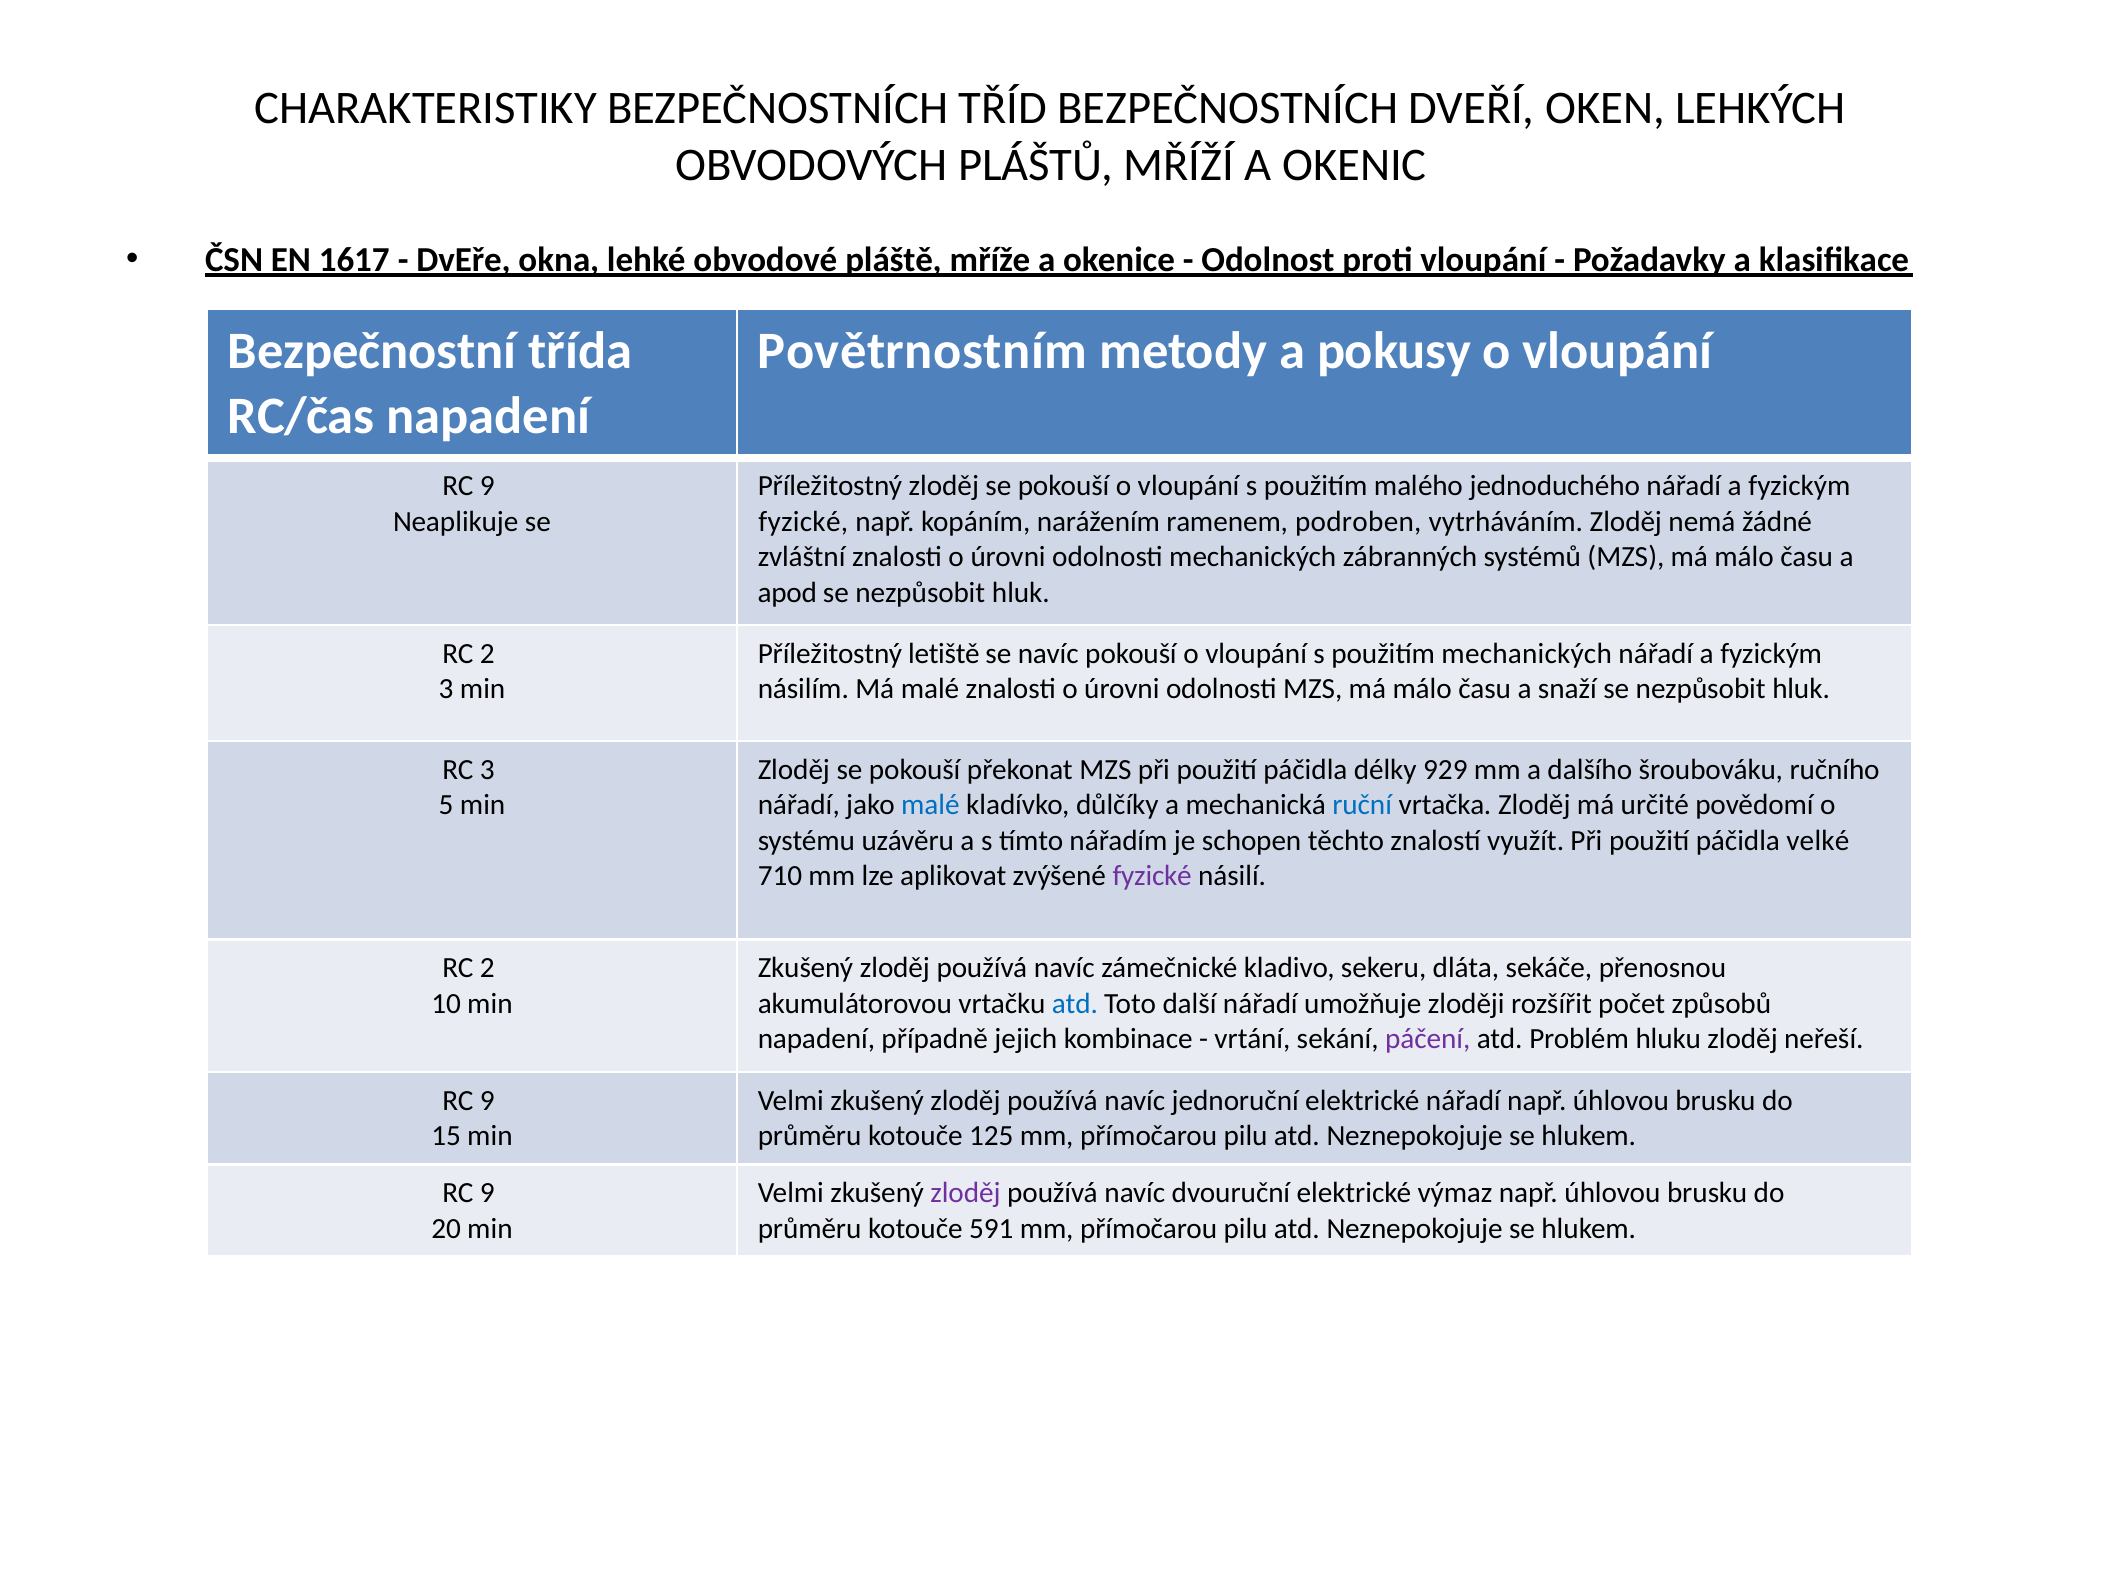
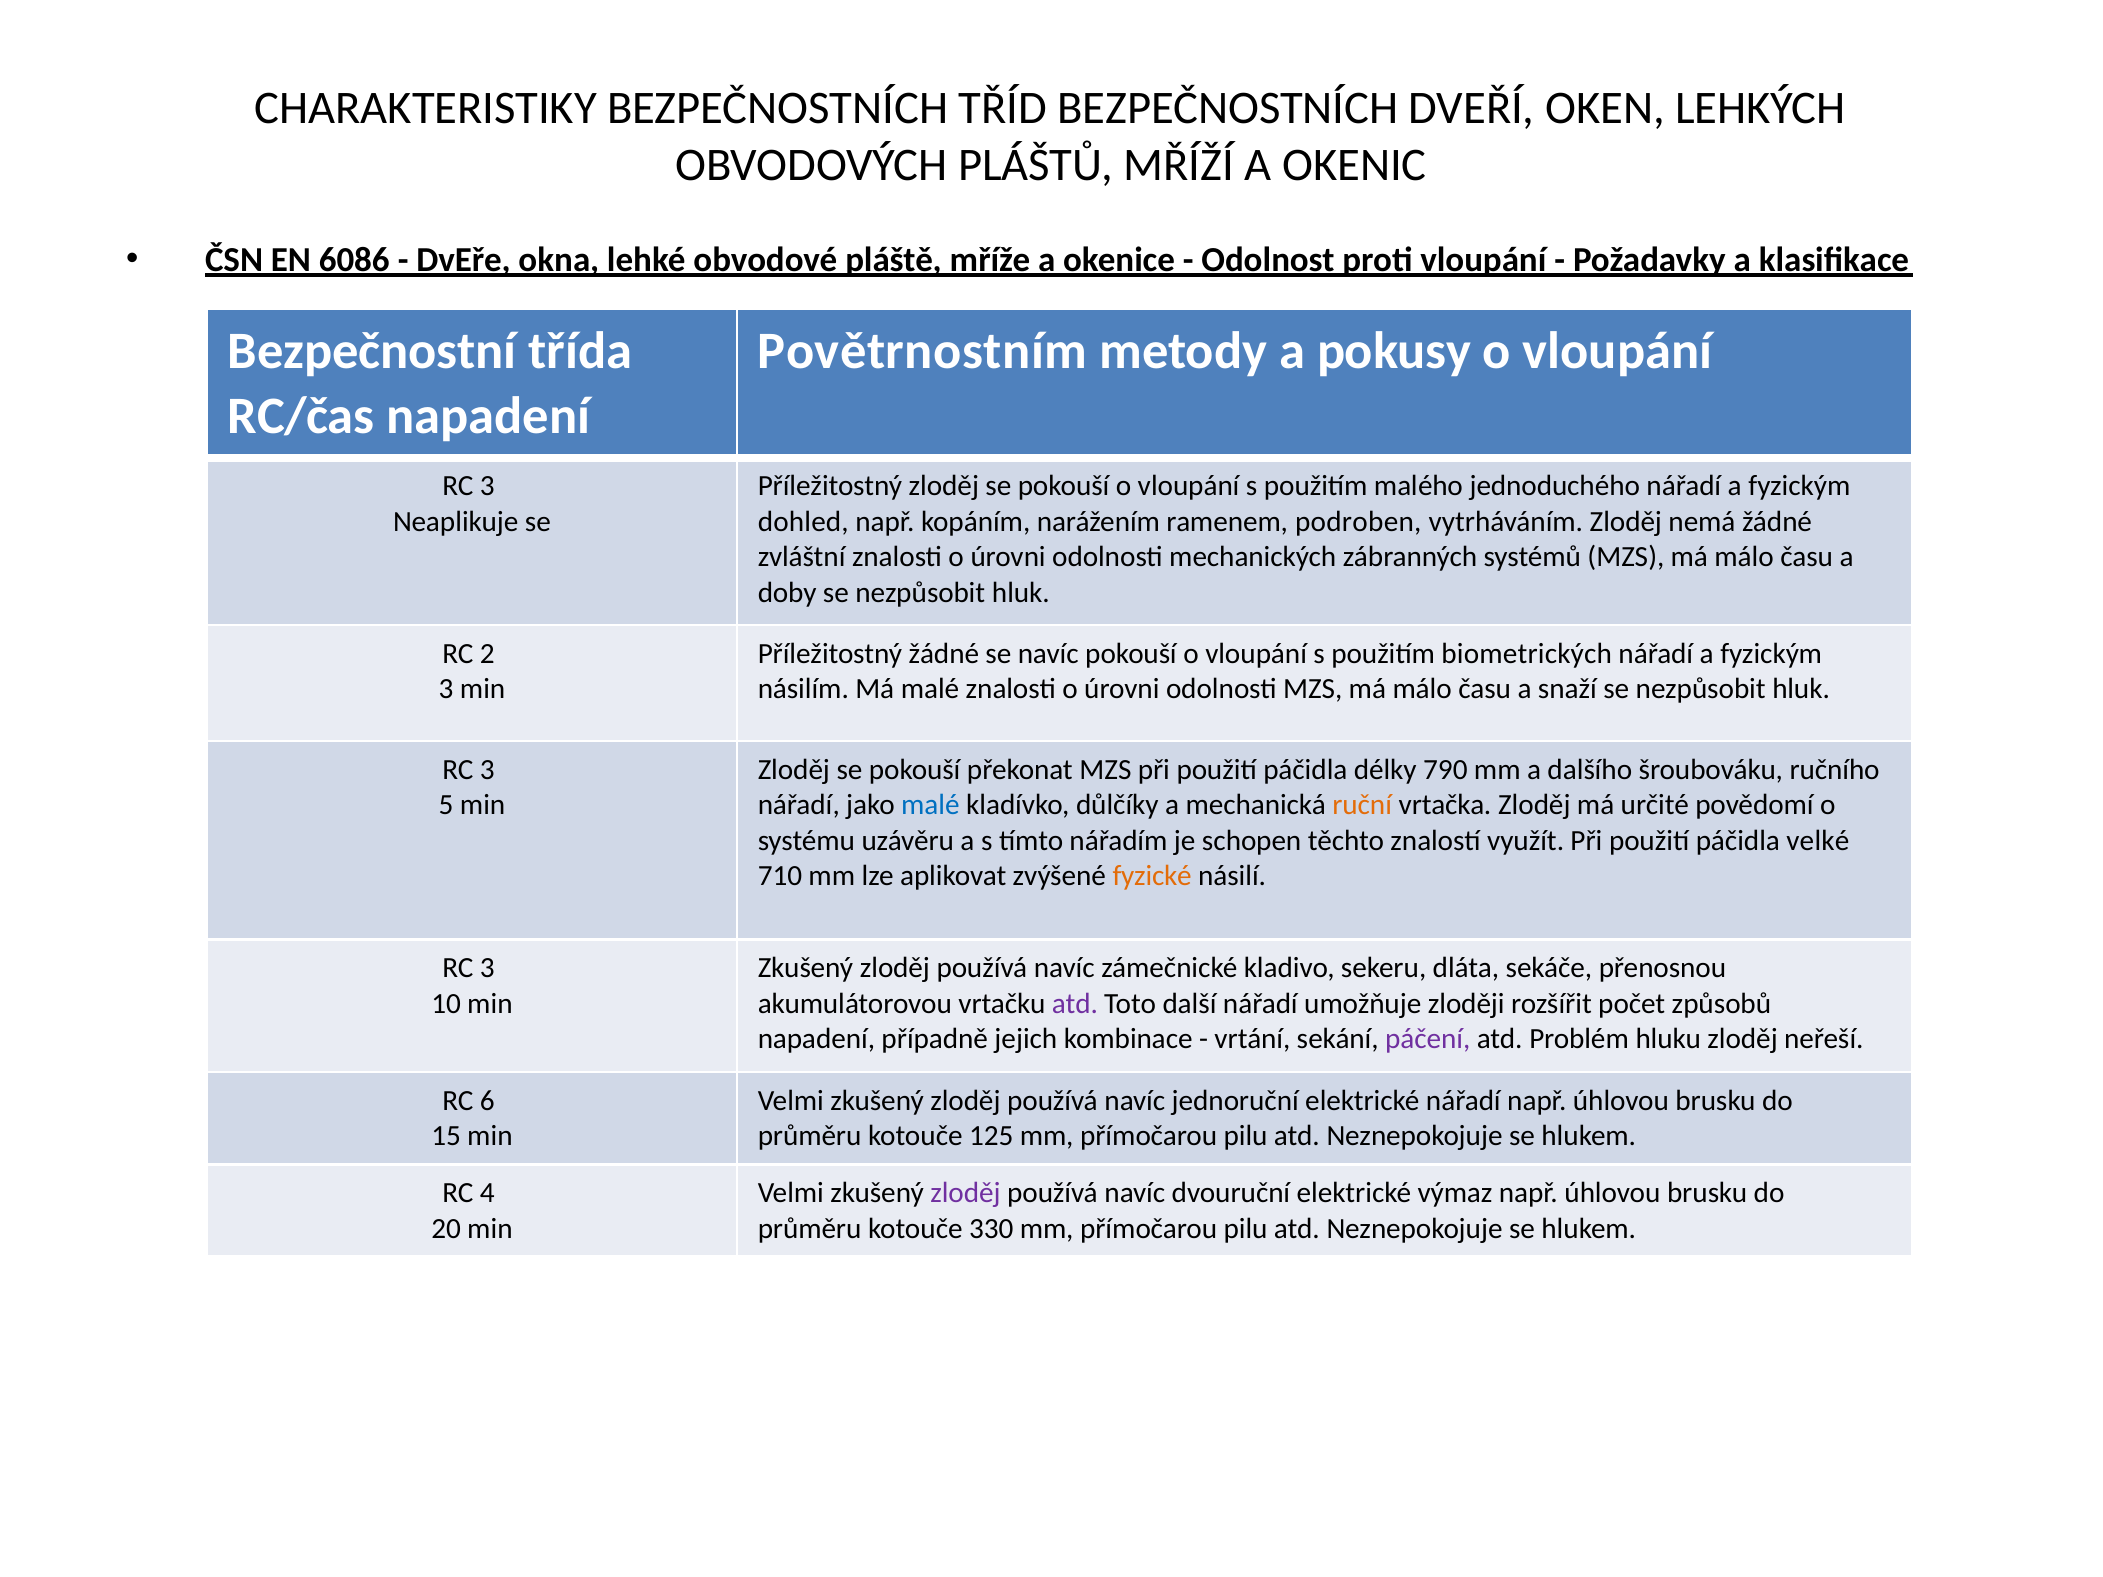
1617: 1617 -> 6086
9 at (487, 486): 9 -> 3
fyzické at (803, 522): fyzické -> dohled
apod: apod -> doby
Příležitostný letiště: letiště -> žádné
použitím mechanických: mechanických -> biometrických
929: 929 -> 790
ruční colour: blue -> orange
fyzické at (1152, 876) colour: purple -> orange
2 at (487, 968): 2 -> 3
atd at (1075, 1004) colour: blue -> purple
9 at (487, 1101): 9 -> 6
9 at (487, 1193): 9 -> 4
591: 591 -> 330
